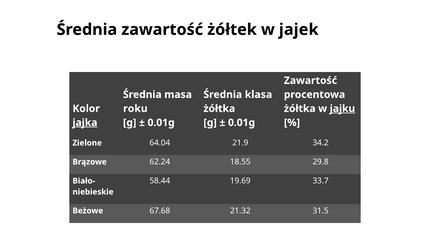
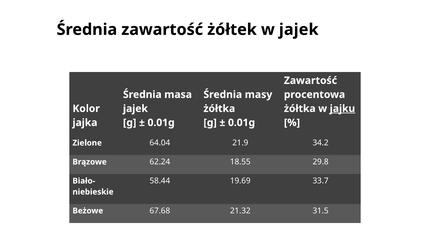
klasa: klasa -> masy
roku at (135, 109): roku -> jajek
jajka underline: present -> none
